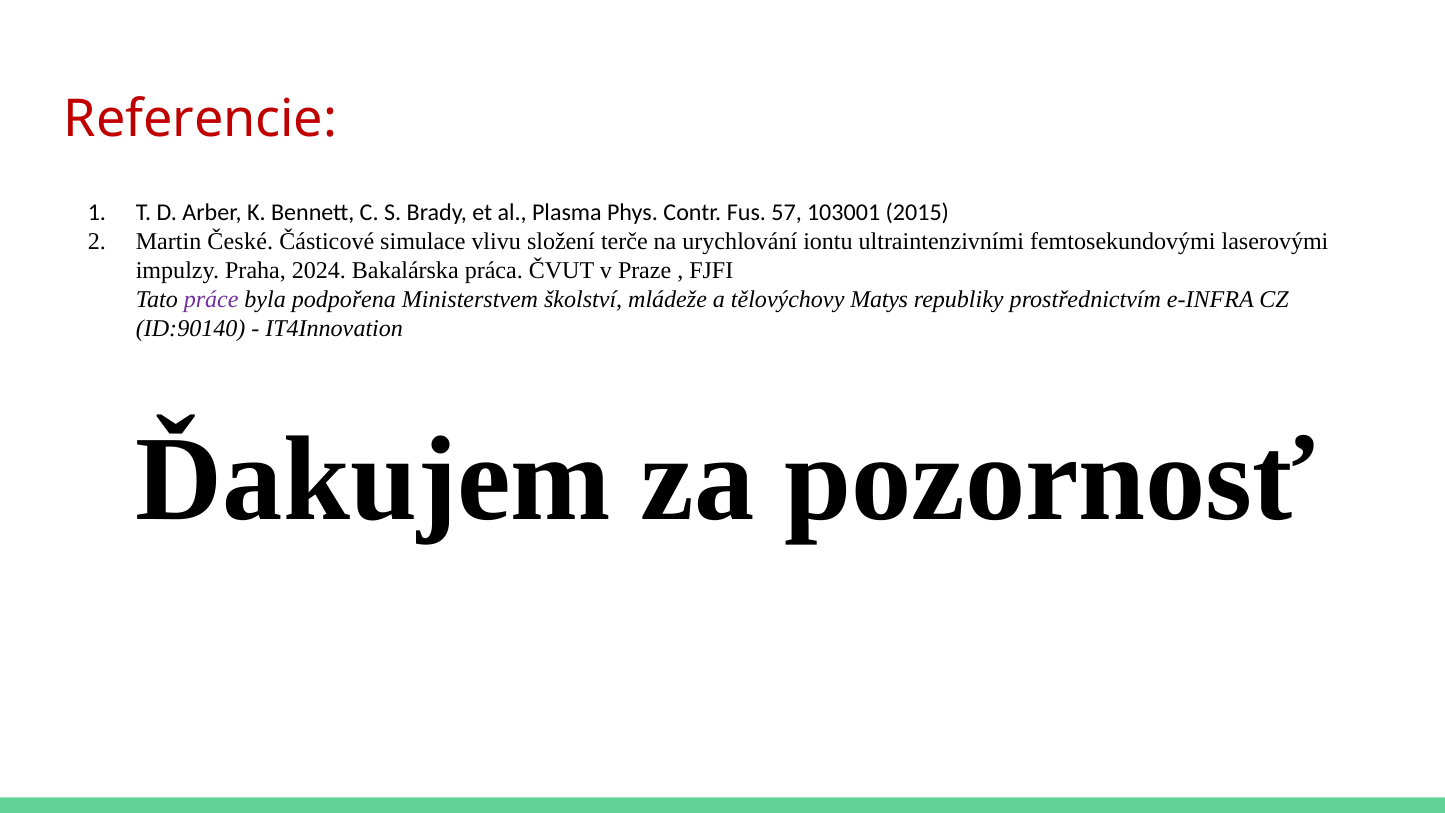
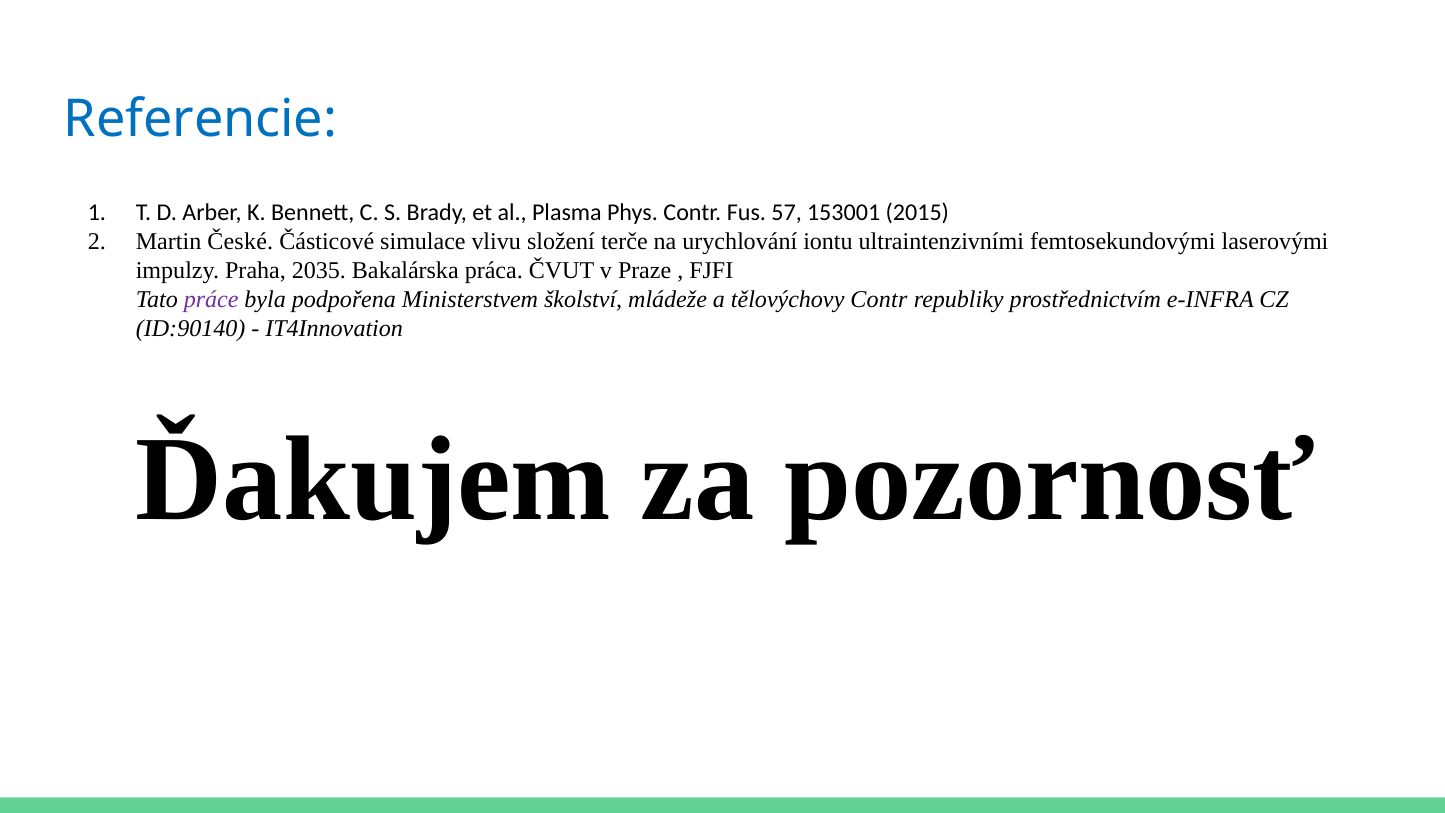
Referencie colour: red -> blue
103001: 103001 -> 153001
2024: 2024 -> 2035
tělovýchovy Matys: Matys -> Contr
